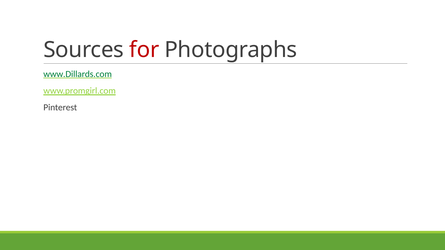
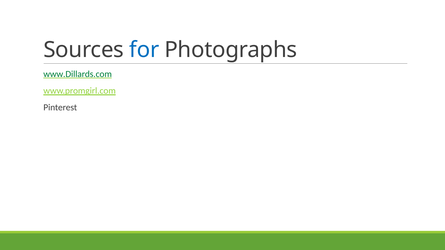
for colour: red -> blue
